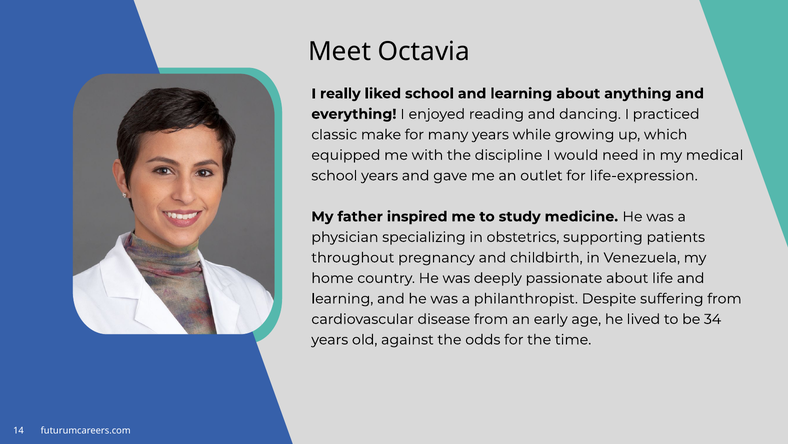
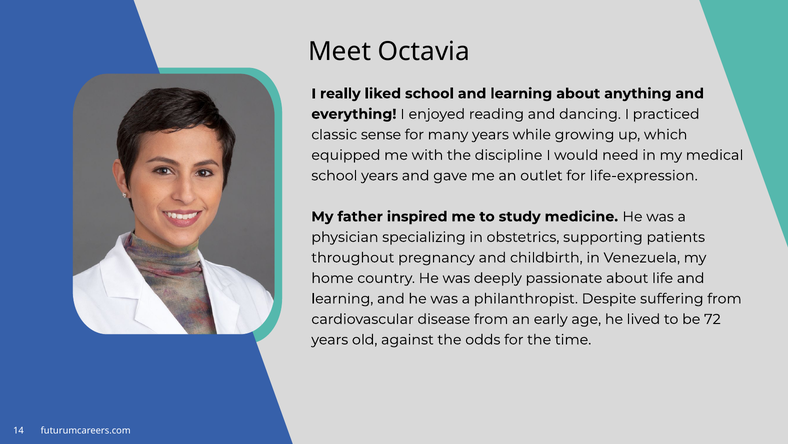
make: make -> sense
34: 34 -> 72
